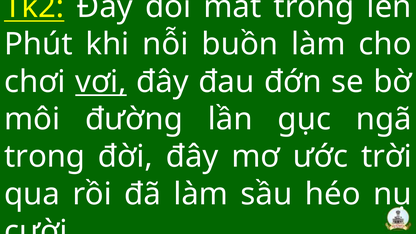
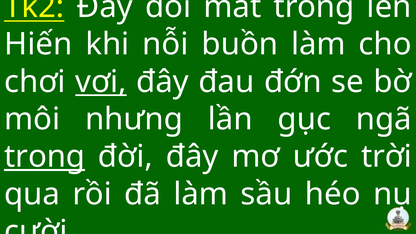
Phút: Phút -> Hiến
đường: đường -> nhưng
trong underline: none -> present
